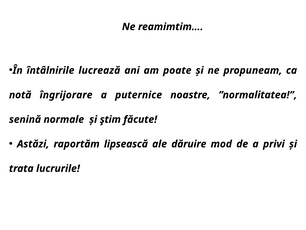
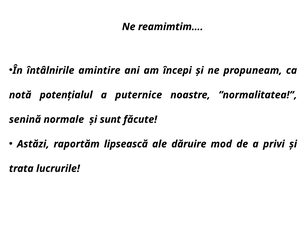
lucrează: lucrează -> amintire
poate: poate -> începi
îngrijorare: îngrijorare -> potențialul
ştim: ştim -> sunt
